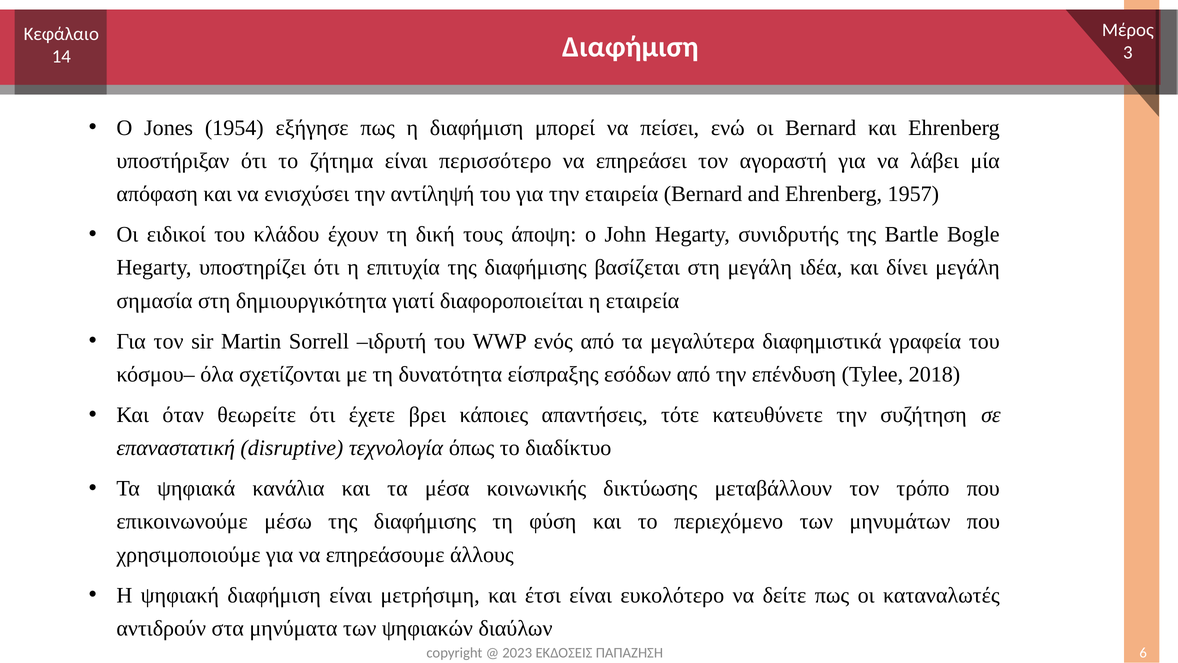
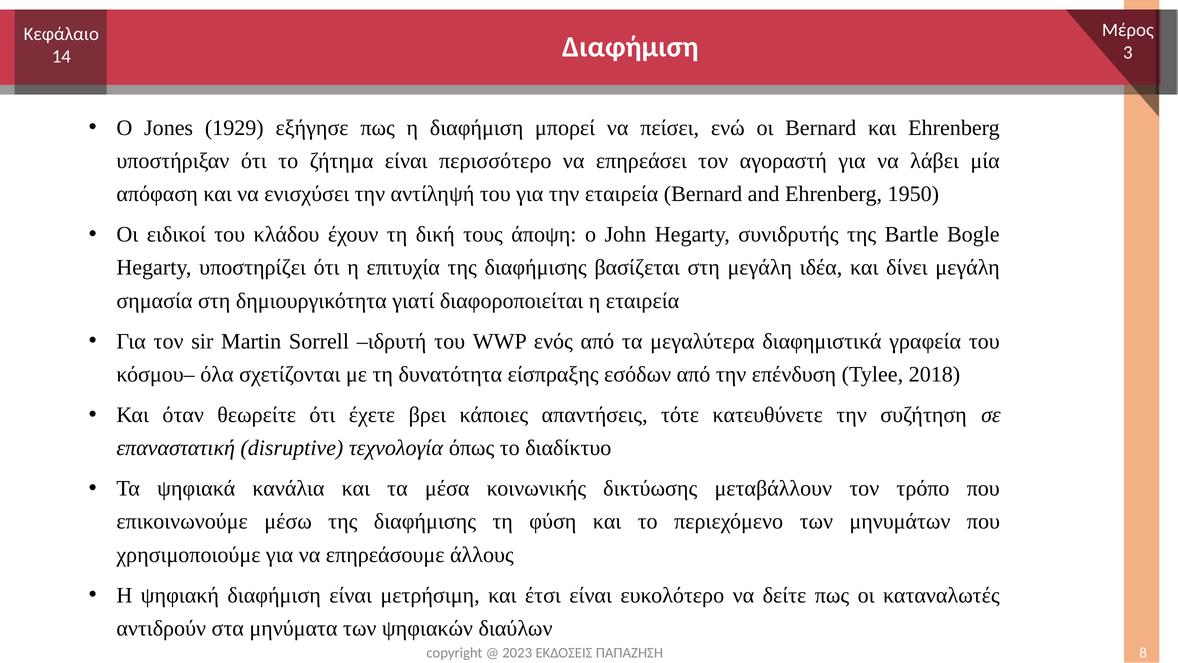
1954: 1954 -> 1929
1957: 1957 -> 1950
6: 6 -> 8
